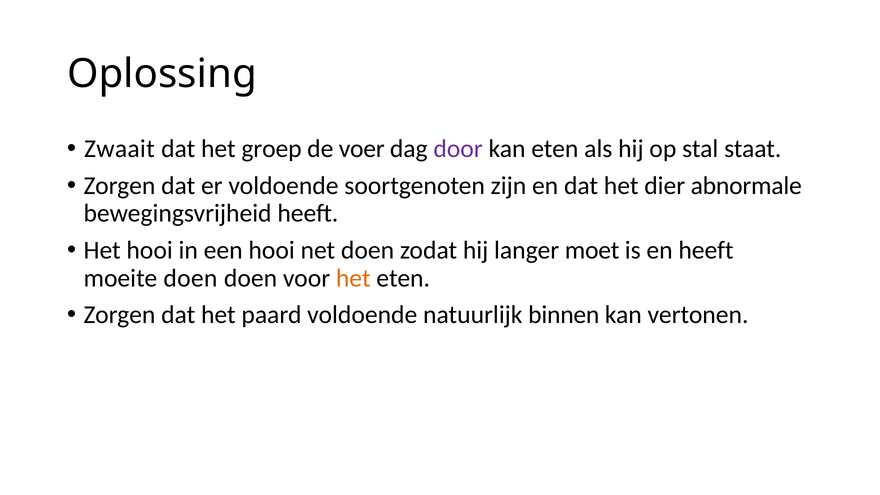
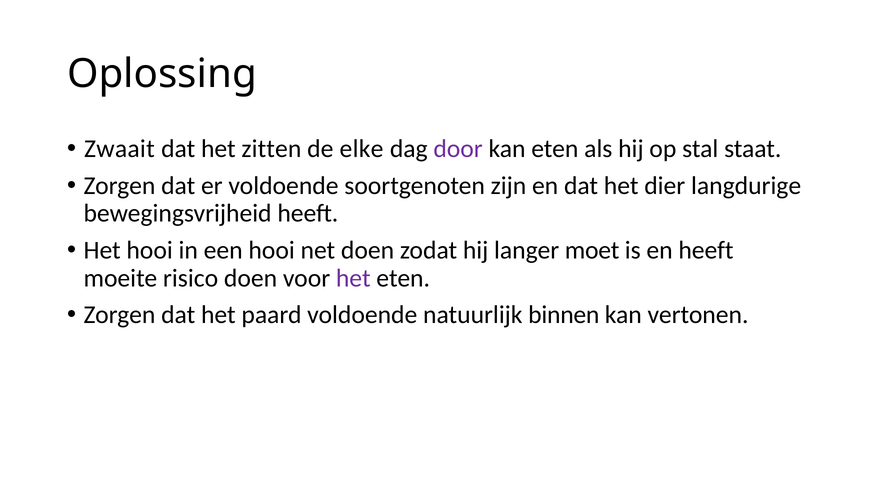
groep: groep -> zitten
voer: voer -> elke
abnormale: abnormale -> langdurige
moeite doen: doen -> risico
het at (353, 278) colour: orange -> purple
